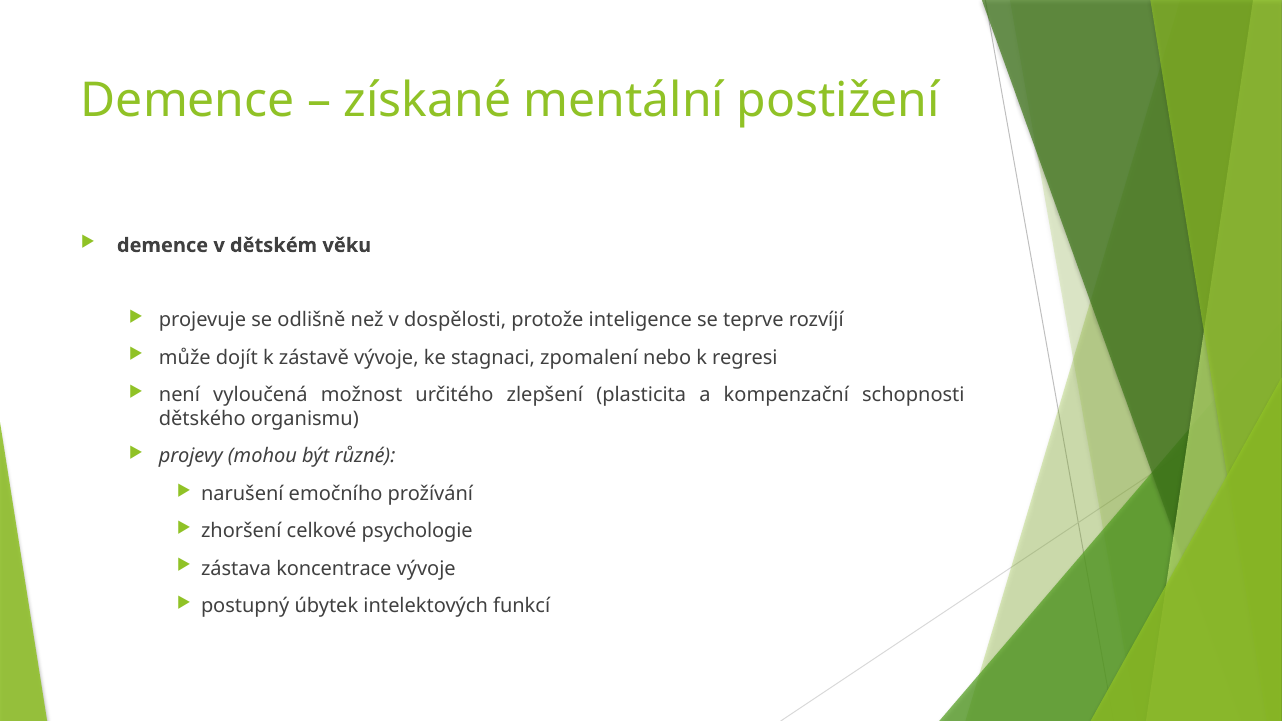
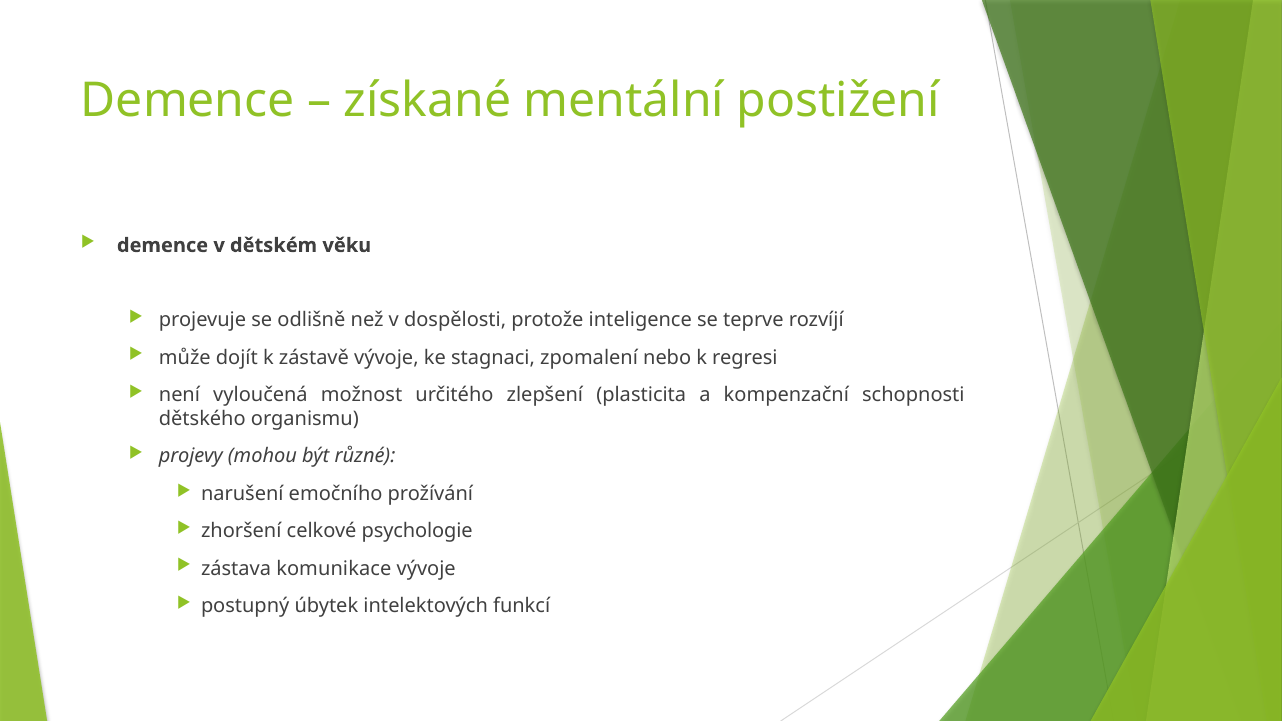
koncentrace: koncentrace -> komunikace
